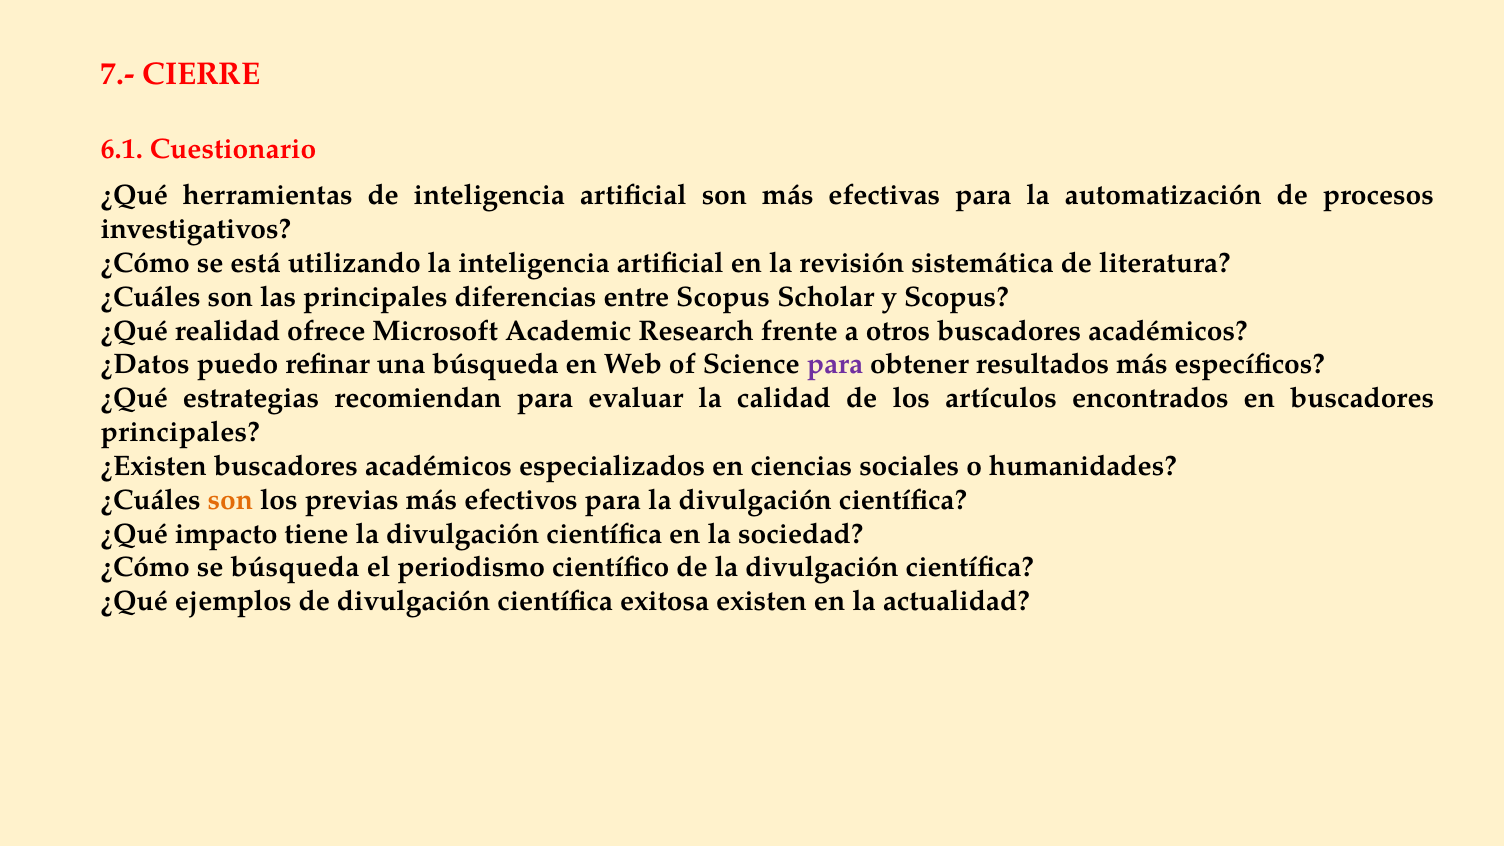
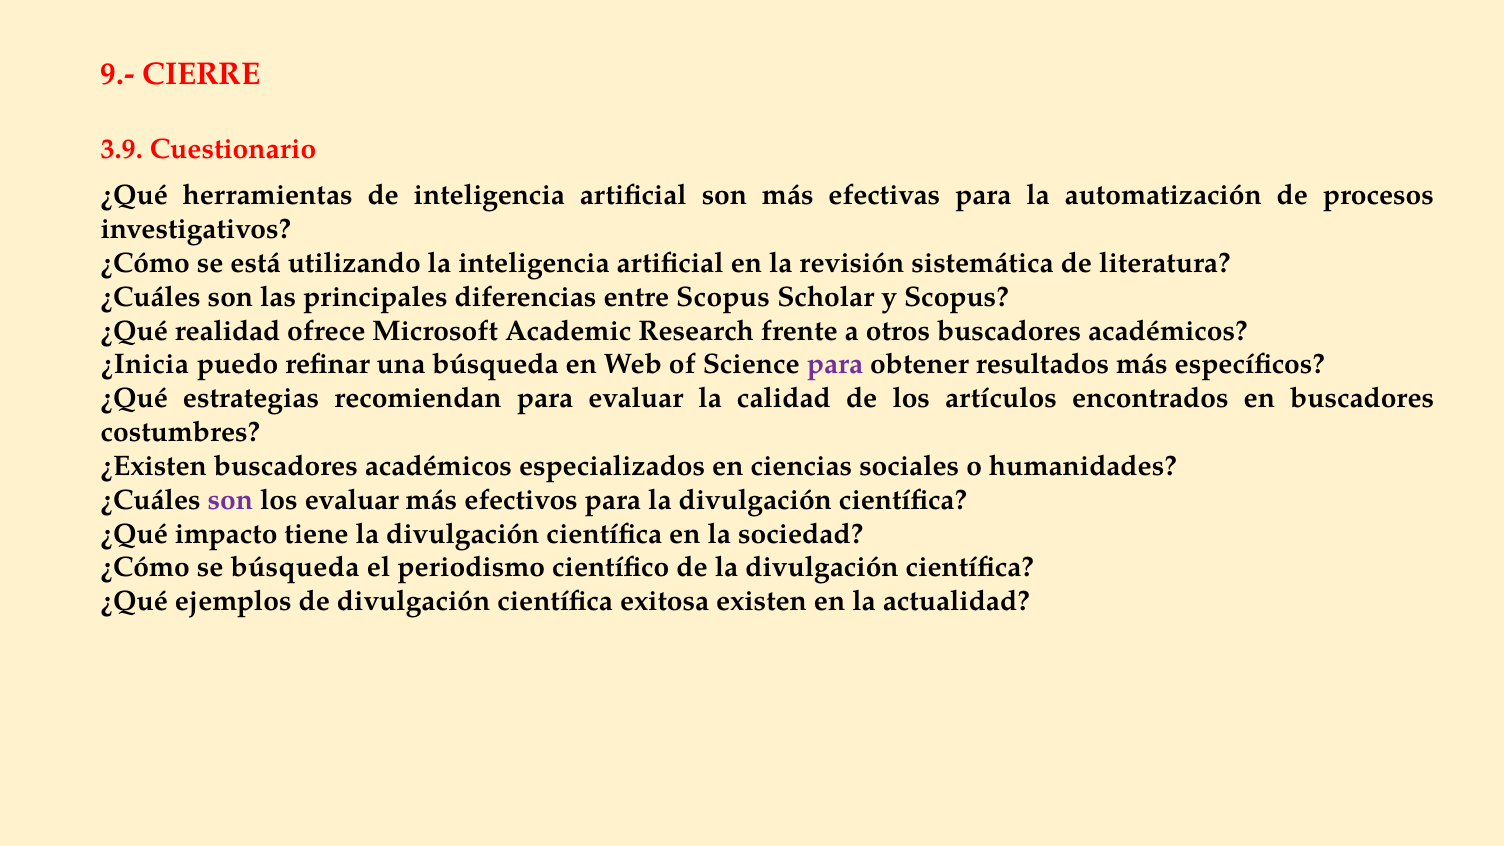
7.-: 7.- -> 9.-
6.1: 6.1 -> 3.9
¿Datos: ¿Datos -> ¿Inicia
principales at (180, 432): principales -> costumbres
son at (230, 500) colour: orange -> purple
los previas: previas -> evaluar
